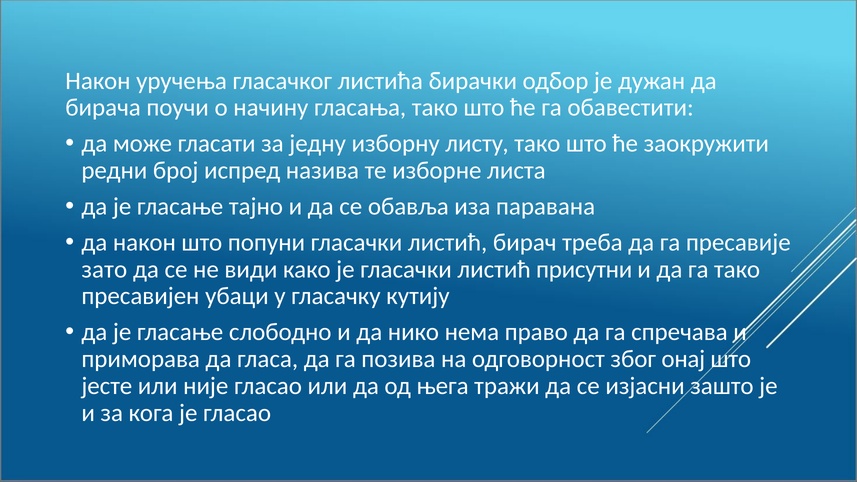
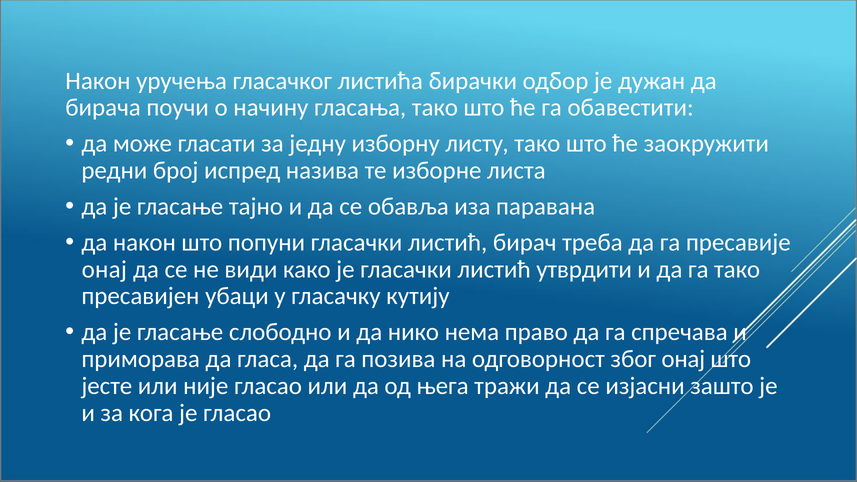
зато at (104, 269): зато -> онај
присутни: присутни -> утврдити
